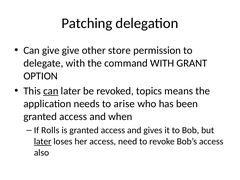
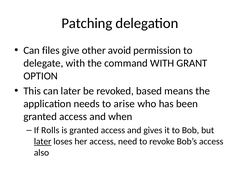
Can give: give -> files
store: store -> avoid
can at (51, 91) underline: present -> none
topics: topics -> based
